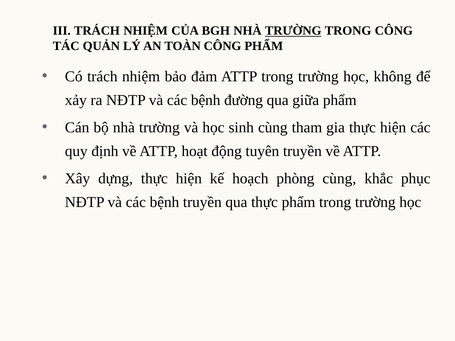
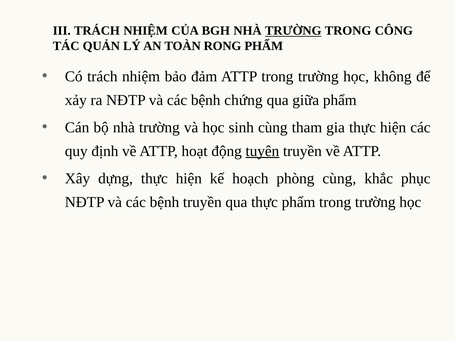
TOÀN CÔNG: CÔNG -> RONG
đường: đường -> chứng
tuyên underline: none -> present
